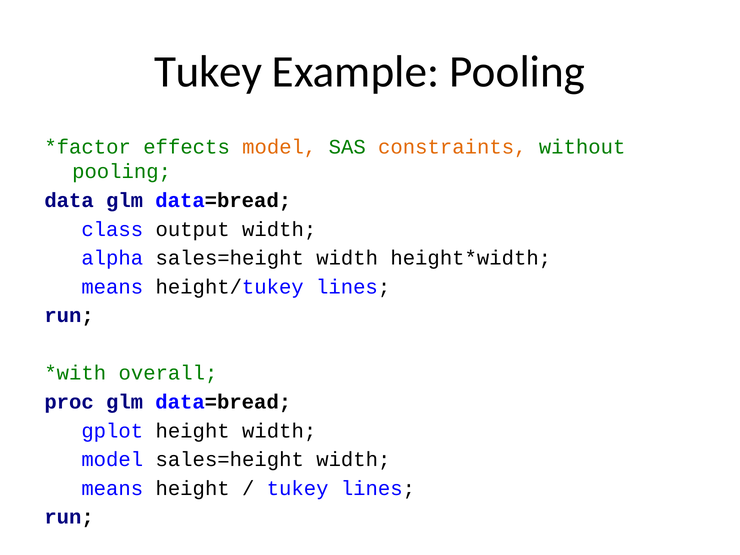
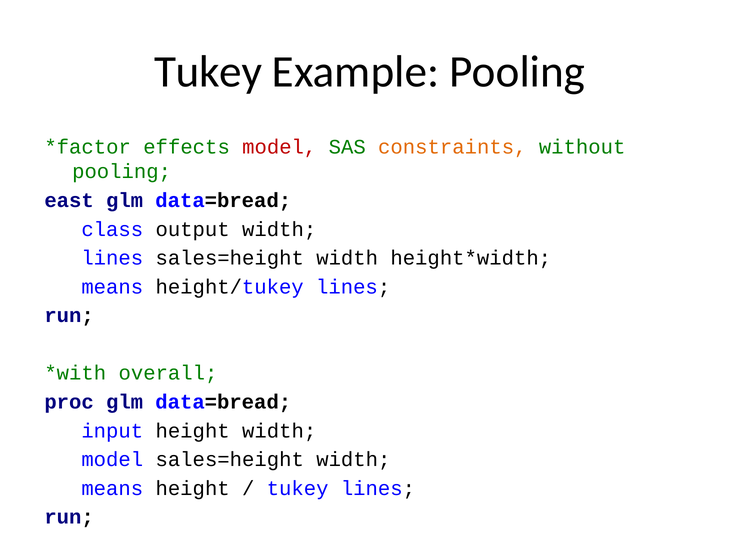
model at (279, 147) colour: orange -> red
data: data -> east
alpha at (112, 258): alpha -> lines
gplot: gplot -> input
